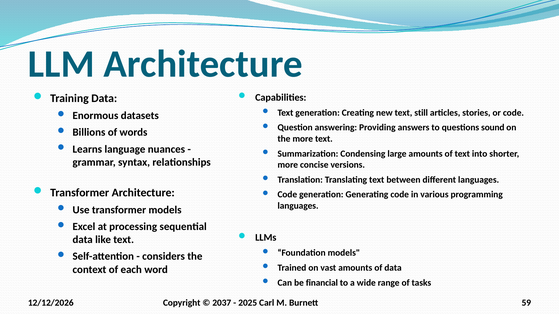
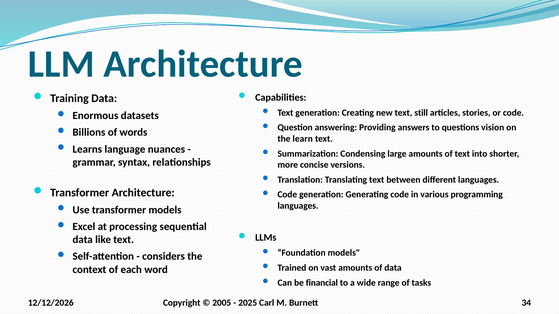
sound: sound -> vision
the more: more -> learn
2037: 2037 -> 2005
59: 59 -> 34
